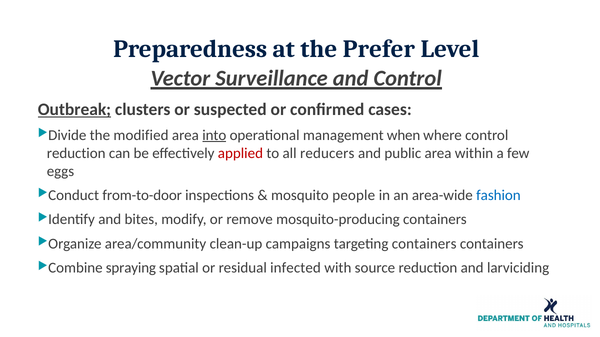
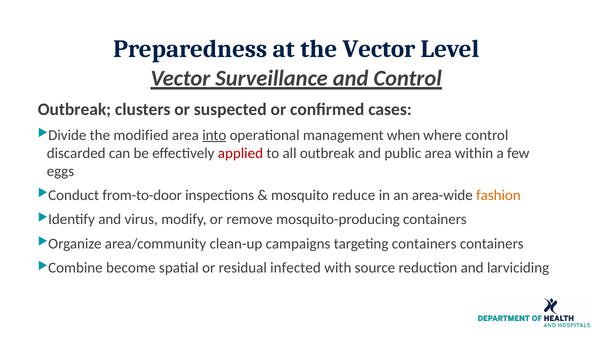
the Prefer: Prefer -> Vector
Outbreak at (74, 110) underline: present -> none
reduction at (76, 153): reduction -> discarded
all reducers: reducers -> outbreak
people: people -> reduce
fashion colour: blue -> orange
bites: bites -> virus
spraying: spraying -> become
